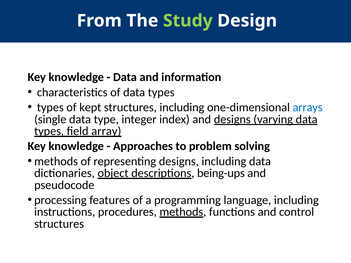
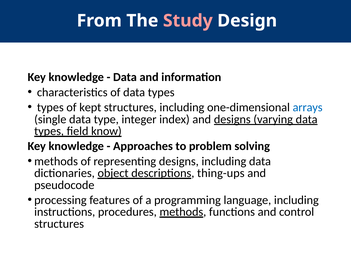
Study colour: light green -> pink
array: array -> know
being-ups: being-ups -> thing-ups
